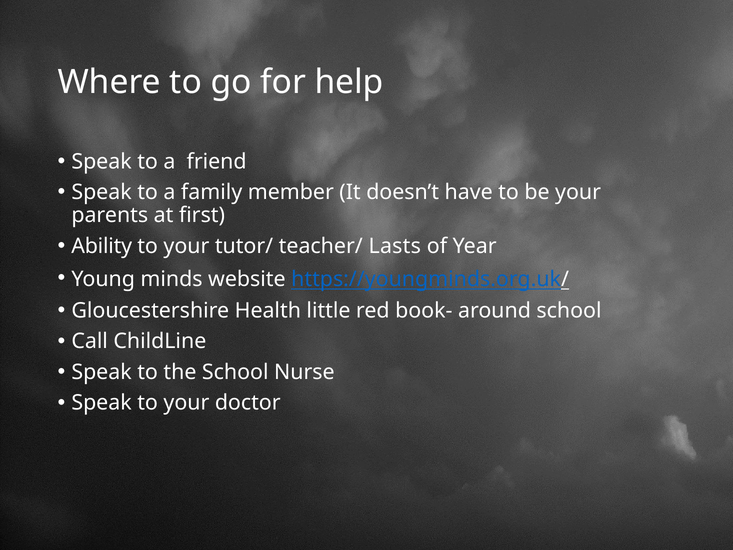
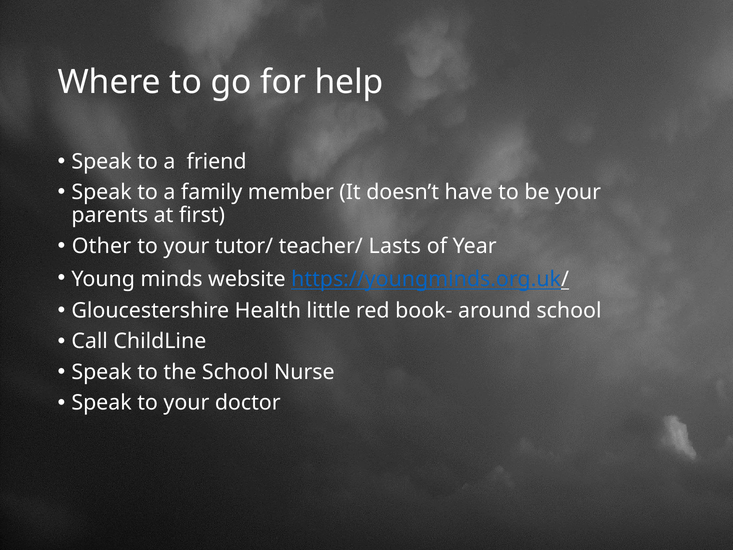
Ability: Ability -> Other
